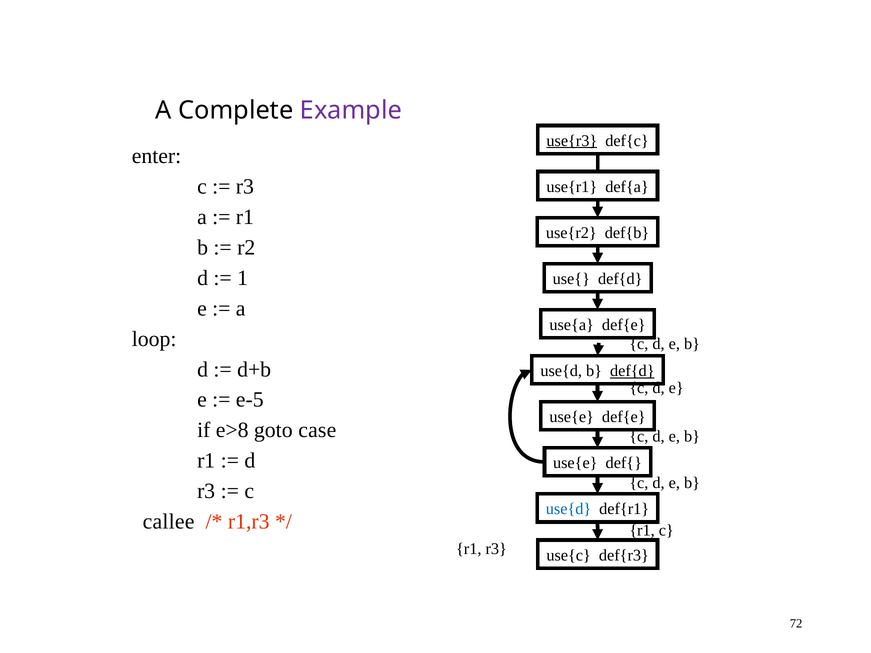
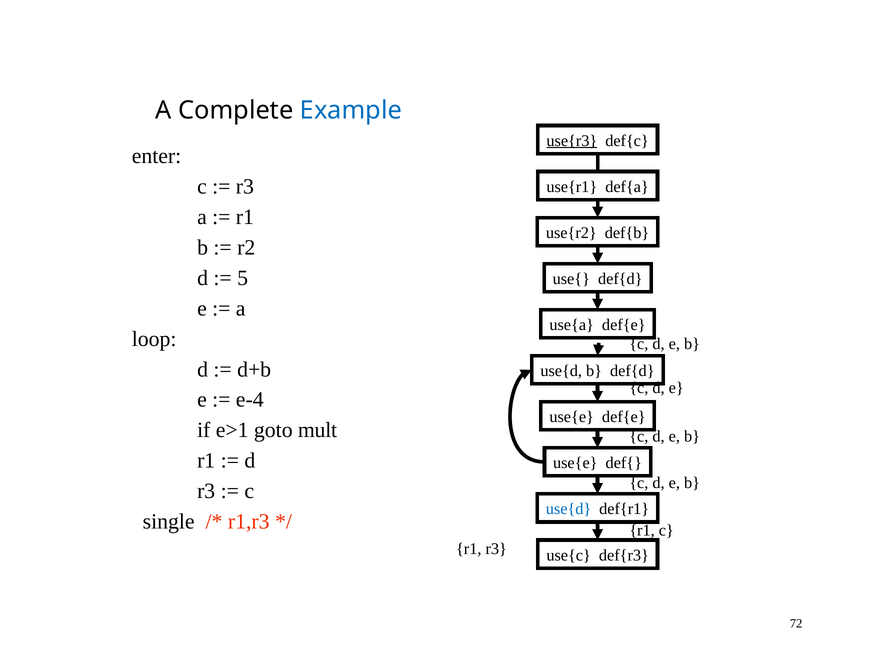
Example colour: purple -> blue
1: 1 -> 5
def{d at (632, 371) underline: present -> none
e-5: e-5 -> e-4
e>8: e>8 -> e>1
case: case -> mult
callee: callee -> single
